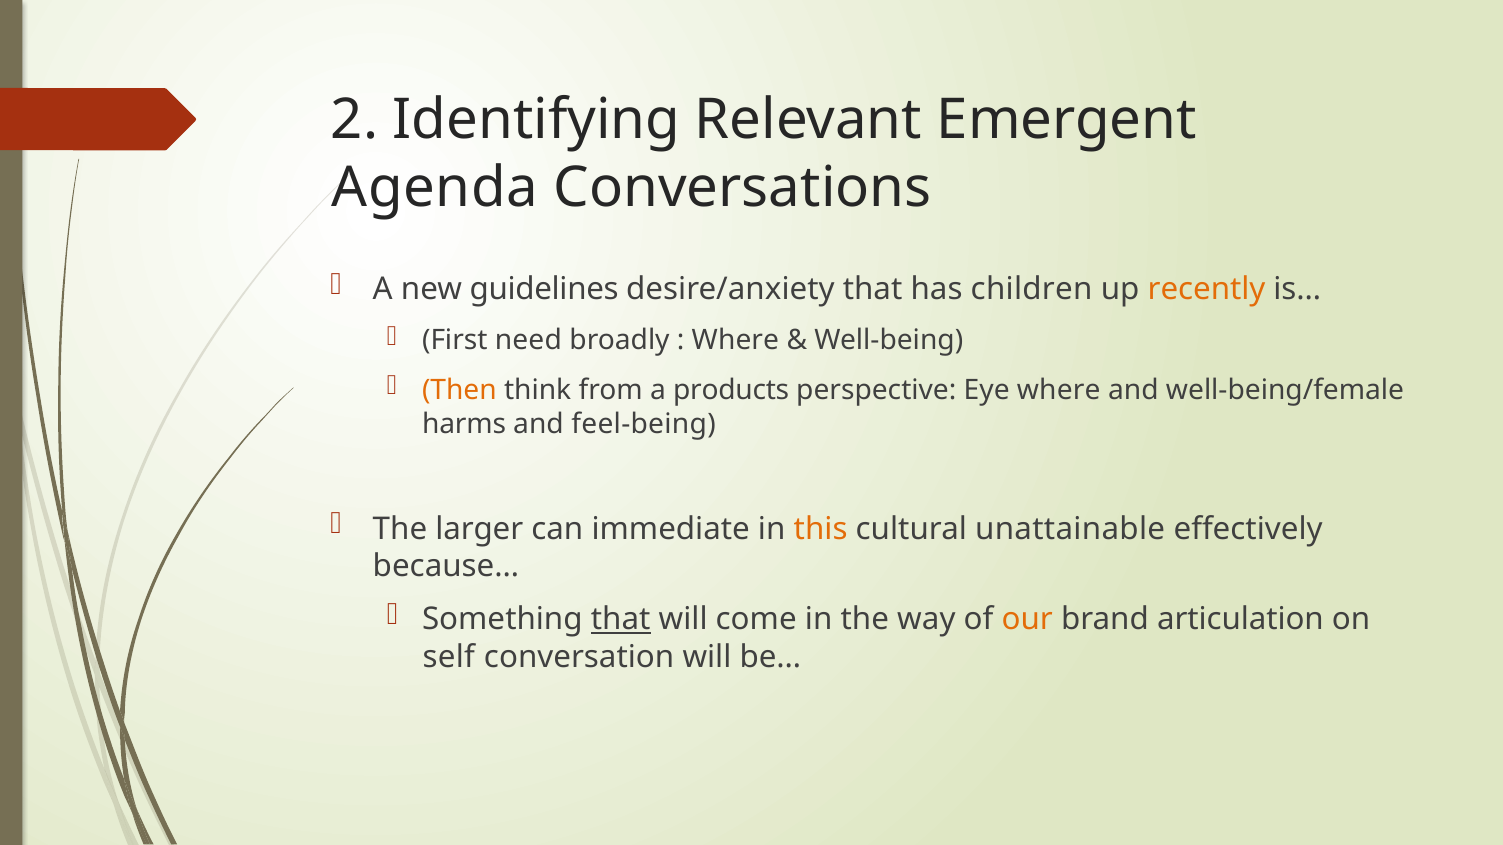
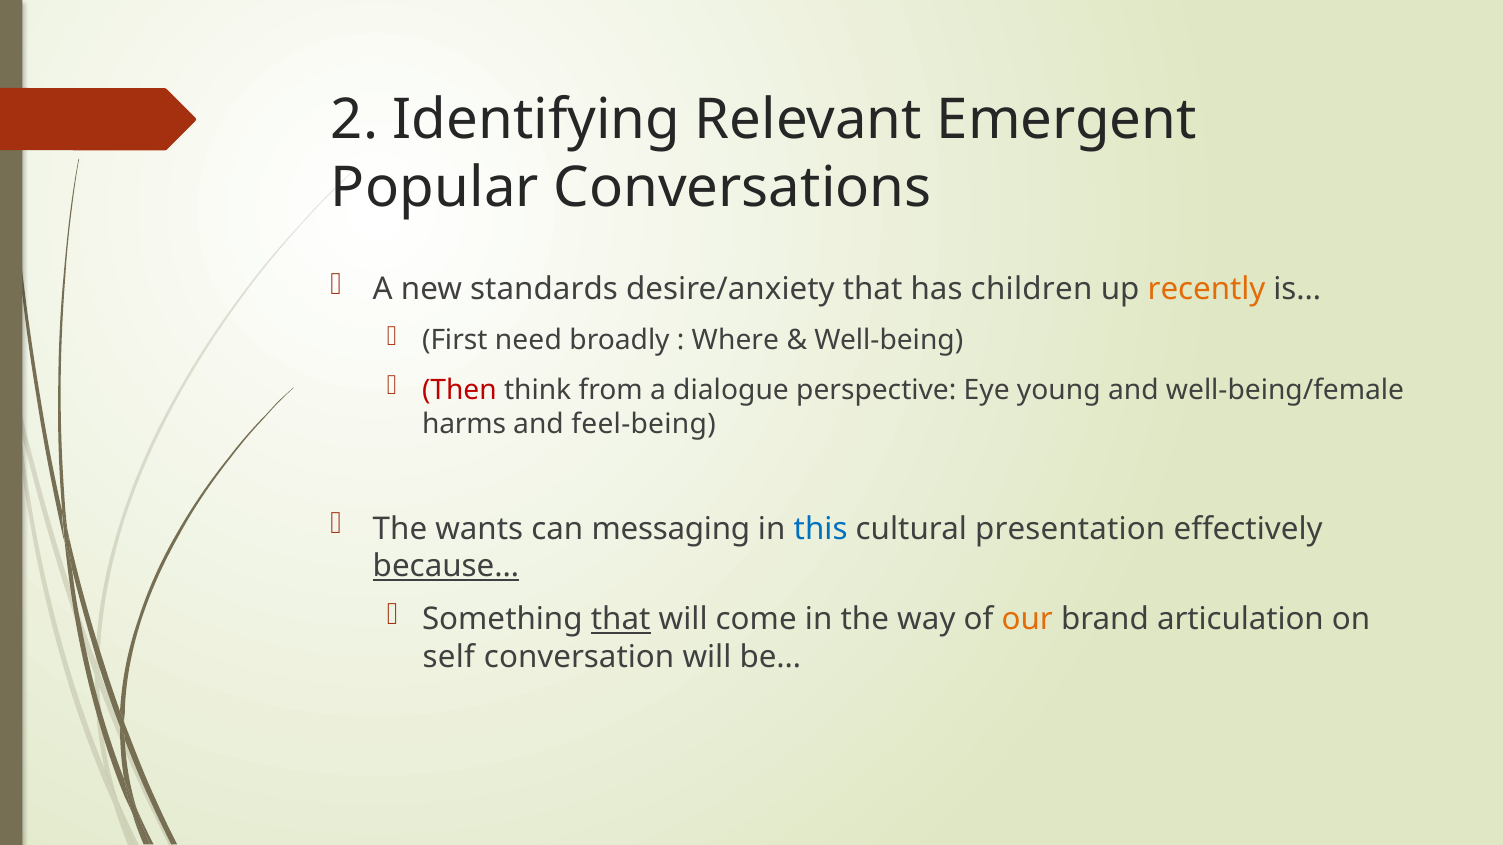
Agenda: Agenda -> Popular
guidelines: guidelines -> standards
Then colour: orange -> red
products: products -> dialogue
Eye where: where -> young
larger: larger -> wants
immediate: immediate -> messaging
this colour: orange -> blue
unattainable: unattainable -> presentation
because… underline: none -> present
